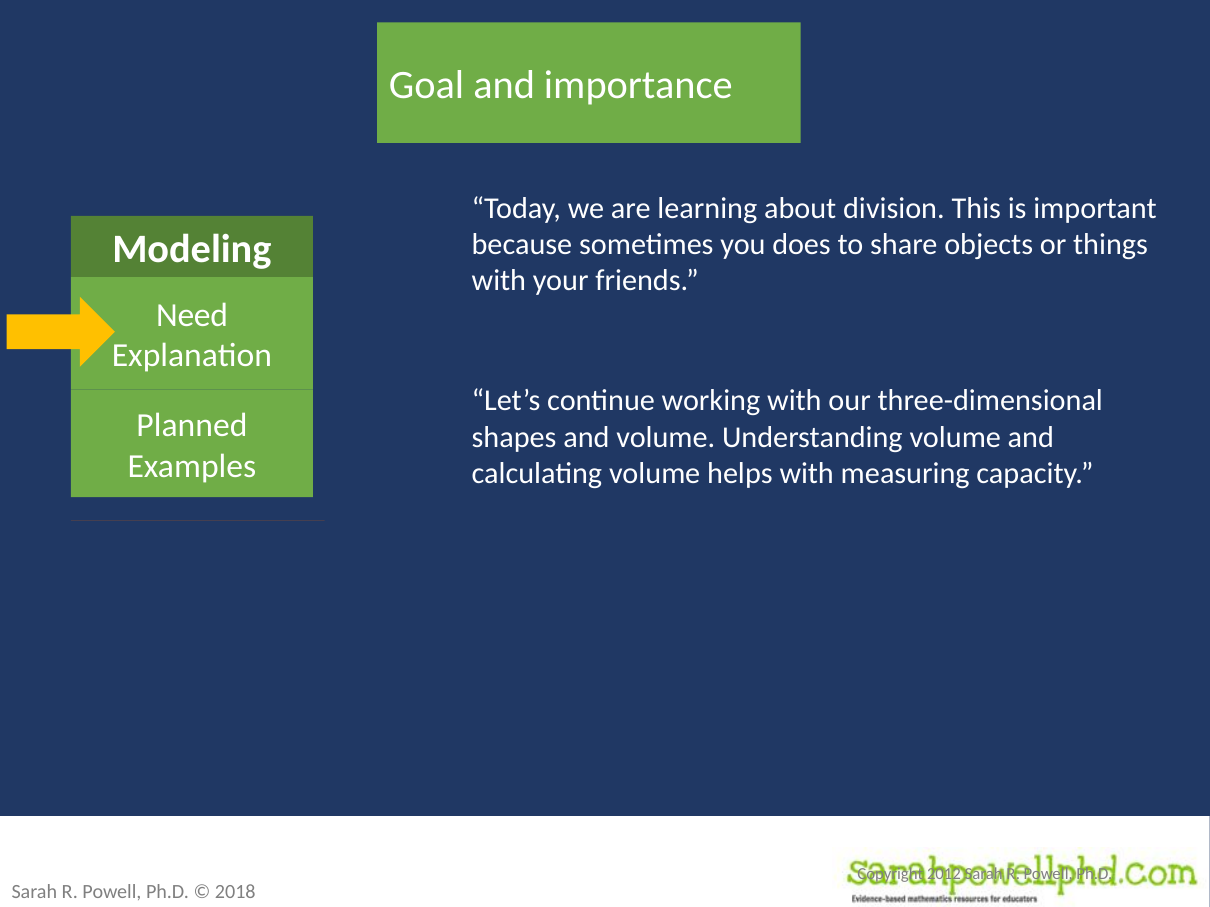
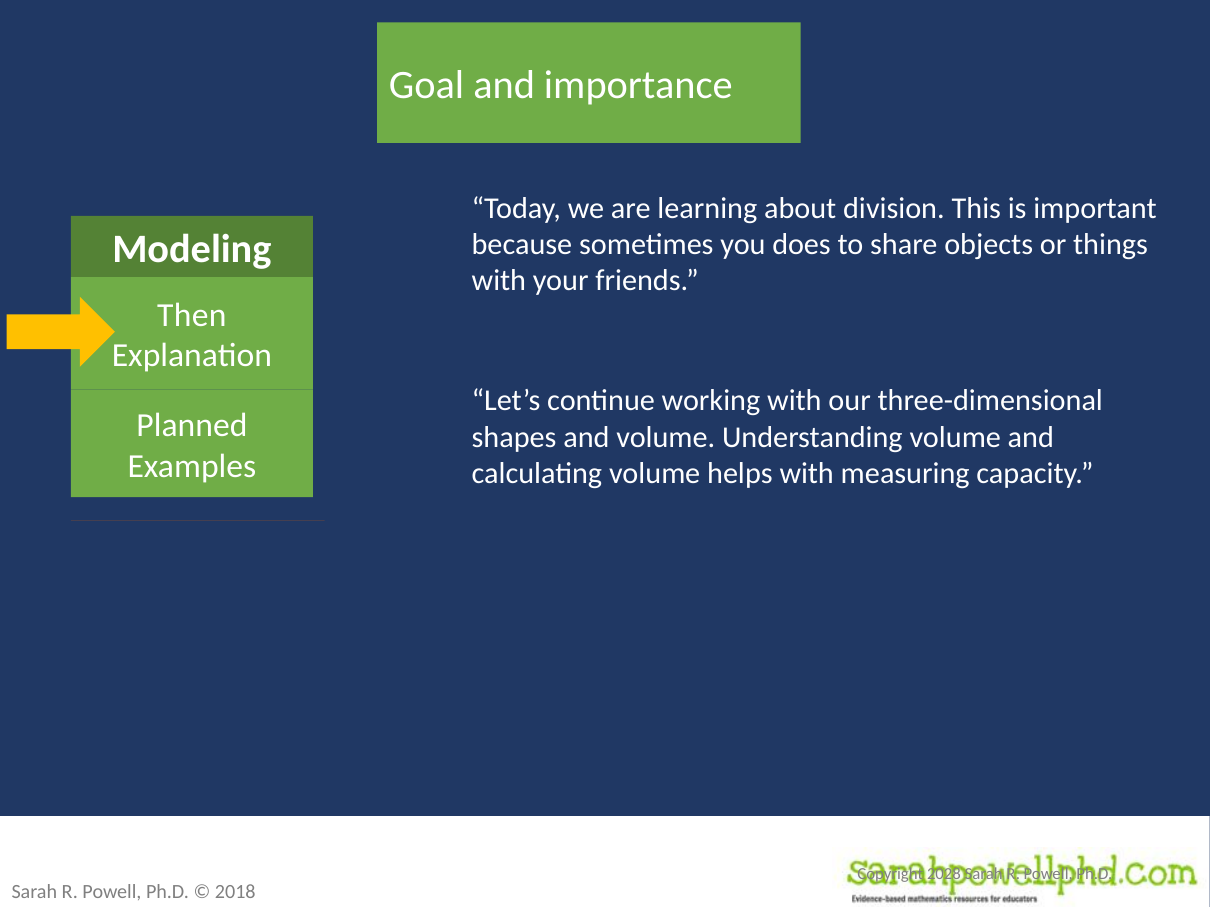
Need: Need -> Then
2012: 2012 -> 2028
